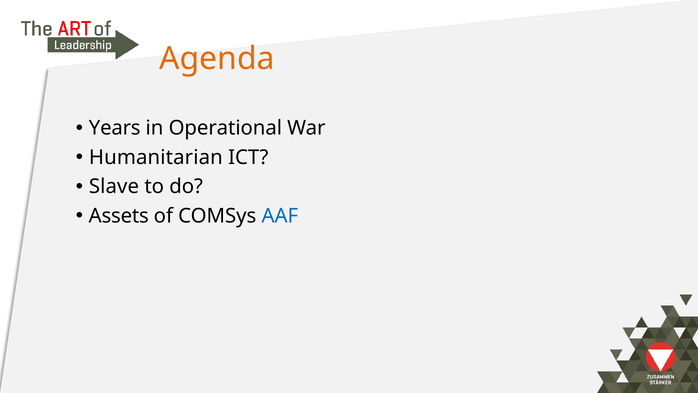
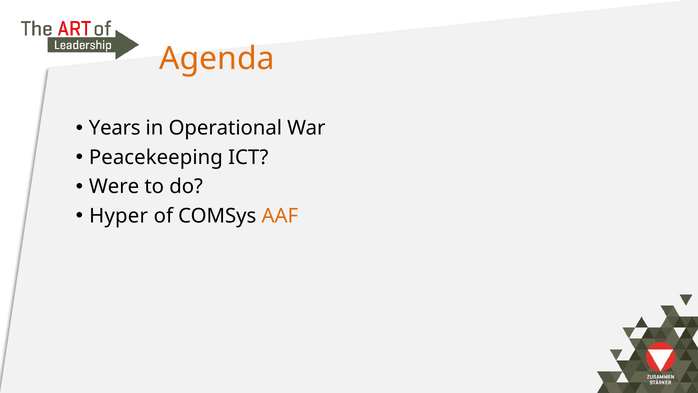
Humanitarian: Humanitarian -> Peacekeeping
Slave: Slave -> Were
Assets: Assets -> Hyper
AAF colour: blue -> orange
